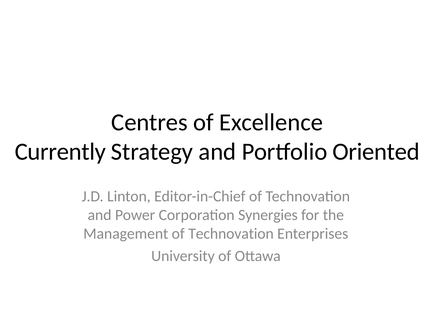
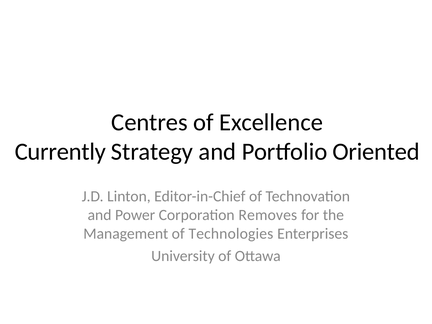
Synergies: Synergies -> Removes
Management of Technovation: Technovation -> Technologies
